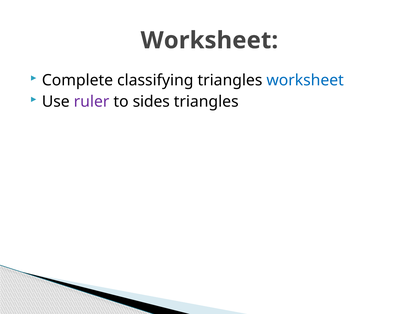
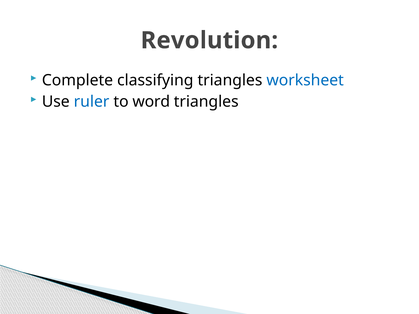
Worksheet at (209, 40): Worksheet -> Revolution
ruler colour: purple -> blue
sides: sides -> word
